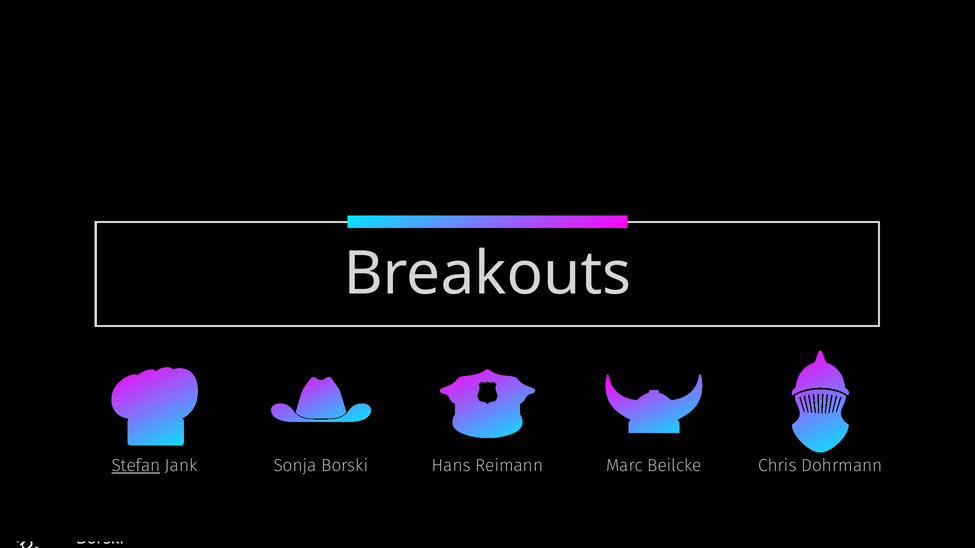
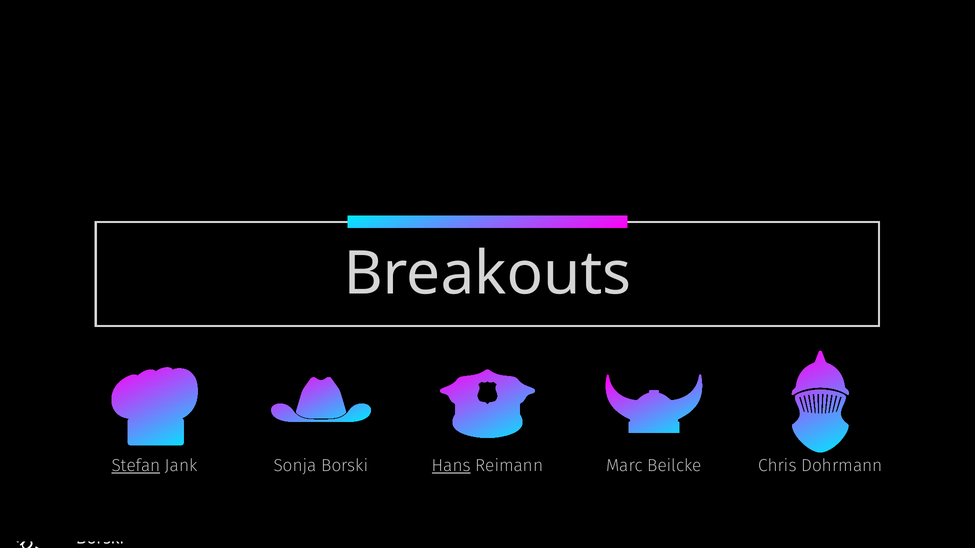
Hans at (451, 466) underline: none -> present
